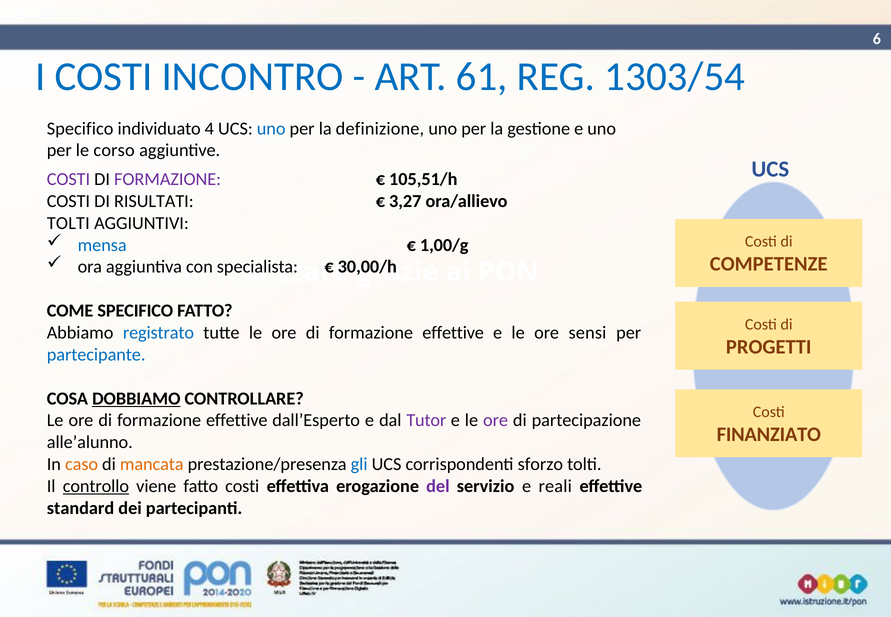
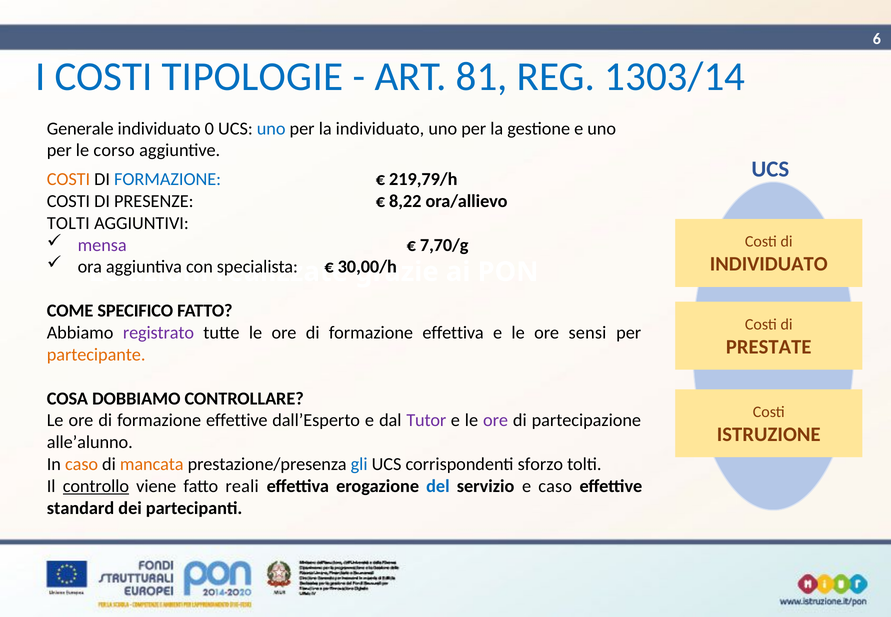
INCONTRO: INCONTRO -> TIPOLOGIE
61: 61 -> 81
1303/54: 1303/54 -> 1303/14
Specifico at (80, 128): Specifico -> Generale
4: 4 -> 0
la definizione: definizione -> individuato
COSTI at (68, 179) colour: purple -> orange
FORMAZIONE at (168, 179) colour: purple -> blue
105,51/h: 105,51/h -> 219,79/h
RISULTATI: RISULTATI -> PRESENZE
3,27: 3,27 -> 8,22
mensa colour: blue -> purple
1,00/g: 1,00/g -> 7,70/g
COMPETENZE at (769, 264): COMPETENZE -> INDIVIDUATO
registrato colour: blue -> purple
effettive at (453, 333): effettive -> effettiva
PROGETTI: PROGETTI -> PRESTATE
partecipante colour: blue -> orange
DOBBIAMO underline: present -> none
FINANZIATO: FINANZIATO -> ISTRUZIONE
fatto costi: costi -> reali
del colour: purple -> blue
e reali: reali -> caso
